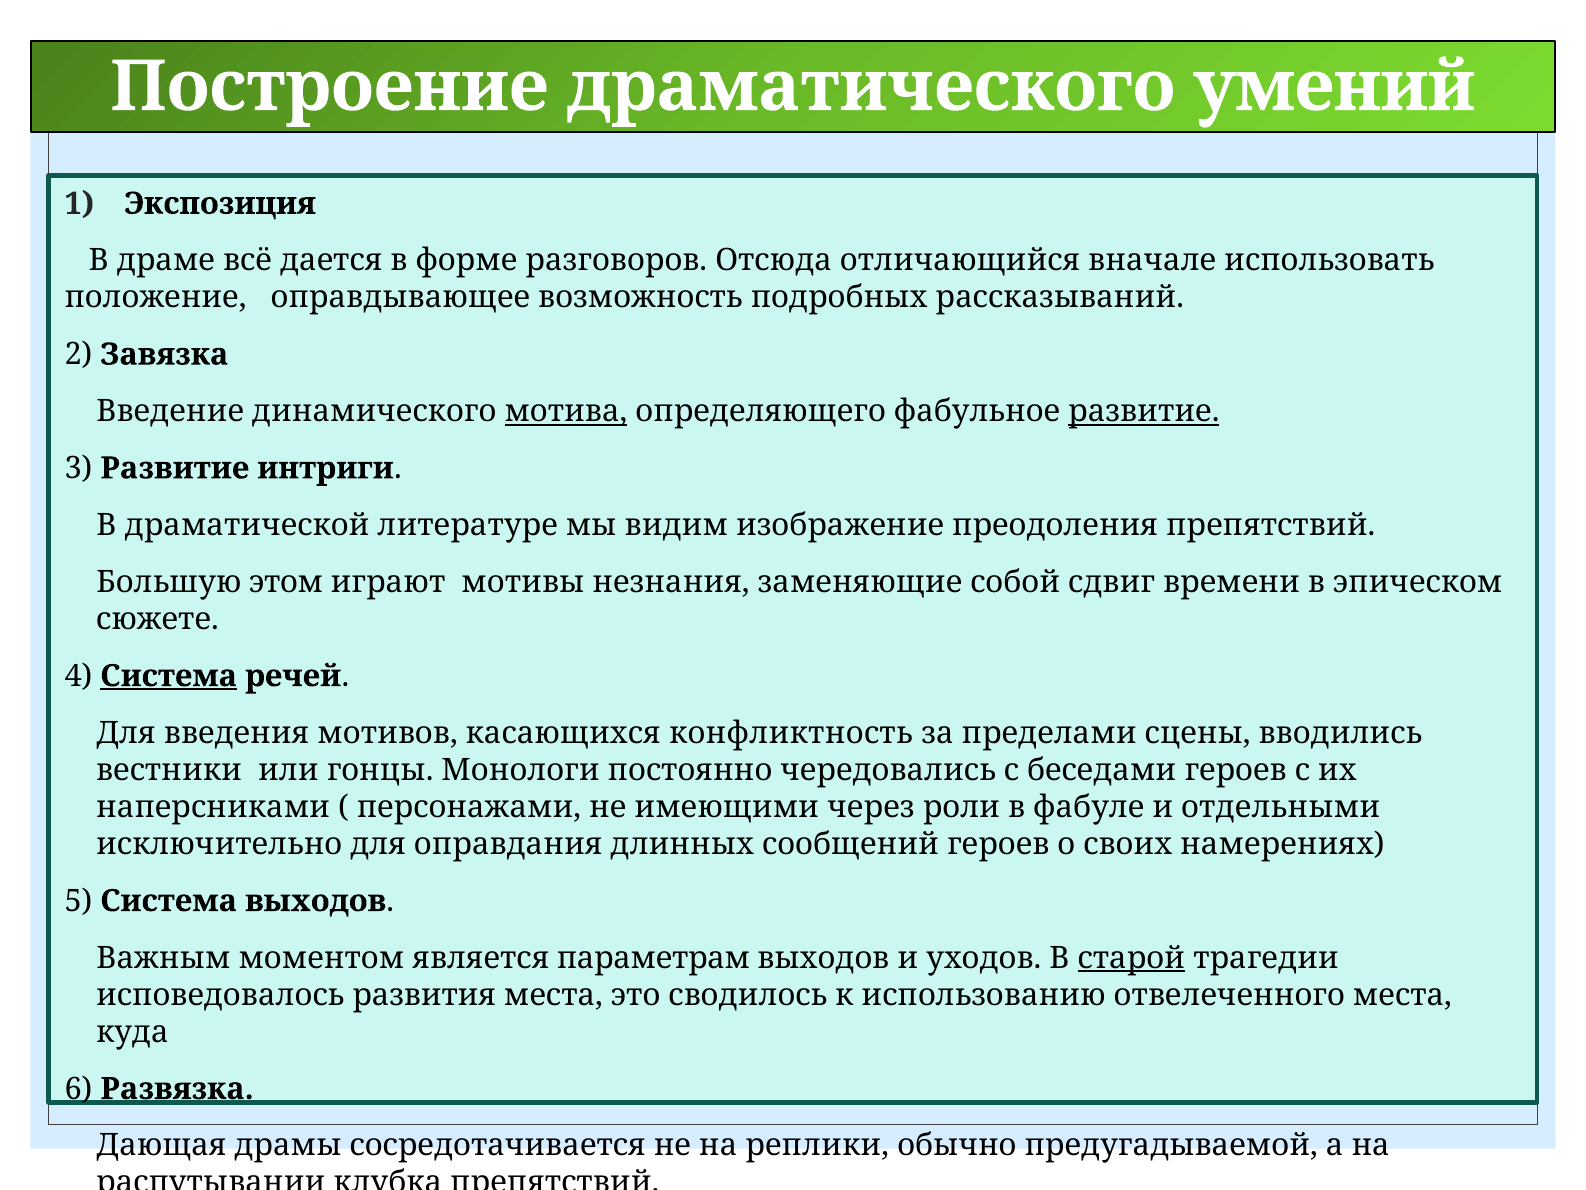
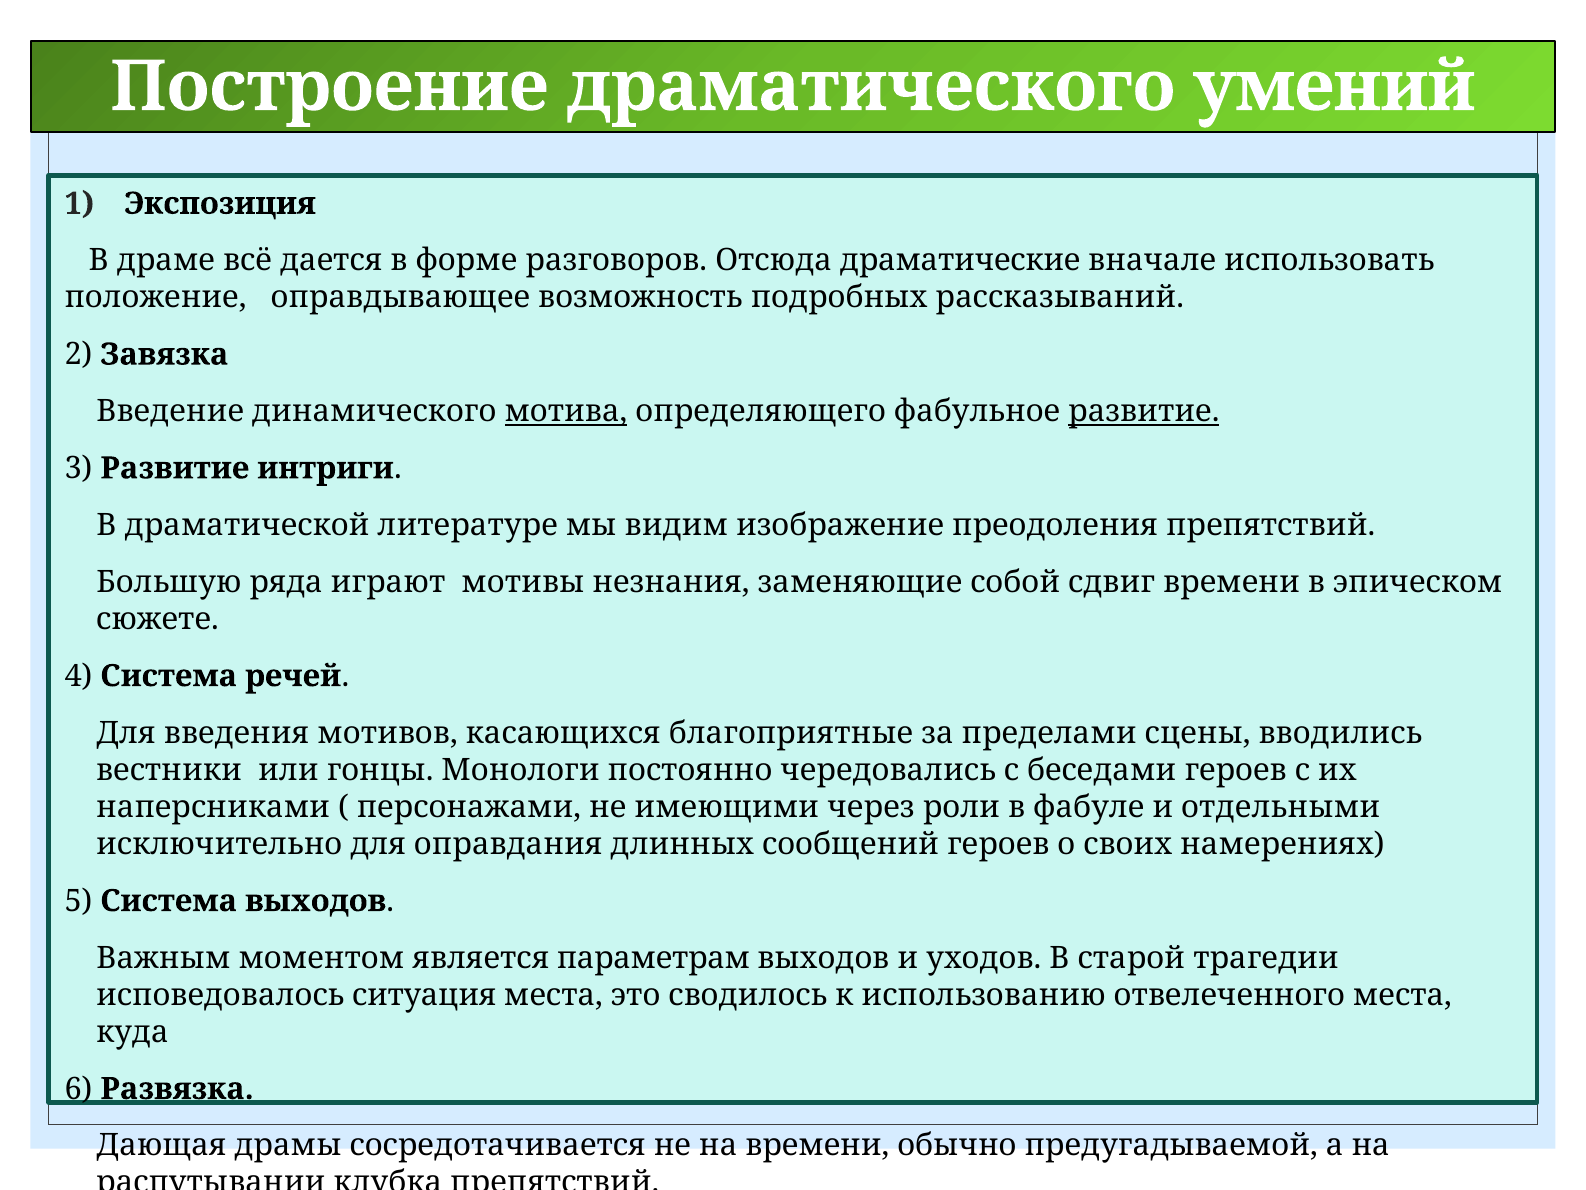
отличающийся: отличающийся -> драматические
этом: этом -> ряда
Система at (169, 676) underline: present -> none
конфликтность: конфликтность -> благоприятные
старой underline: present -> none
развития: развития -> ситуация
на реплики: реплики -> времени
